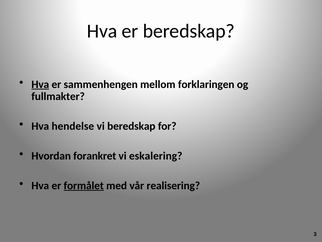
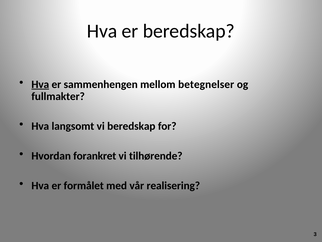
forklaringen: forklaringen -> betegnelser
hendelse: hendelse -> langsomt
eskalering: eskalering -> tilhørende
formålet underline: present -> none
